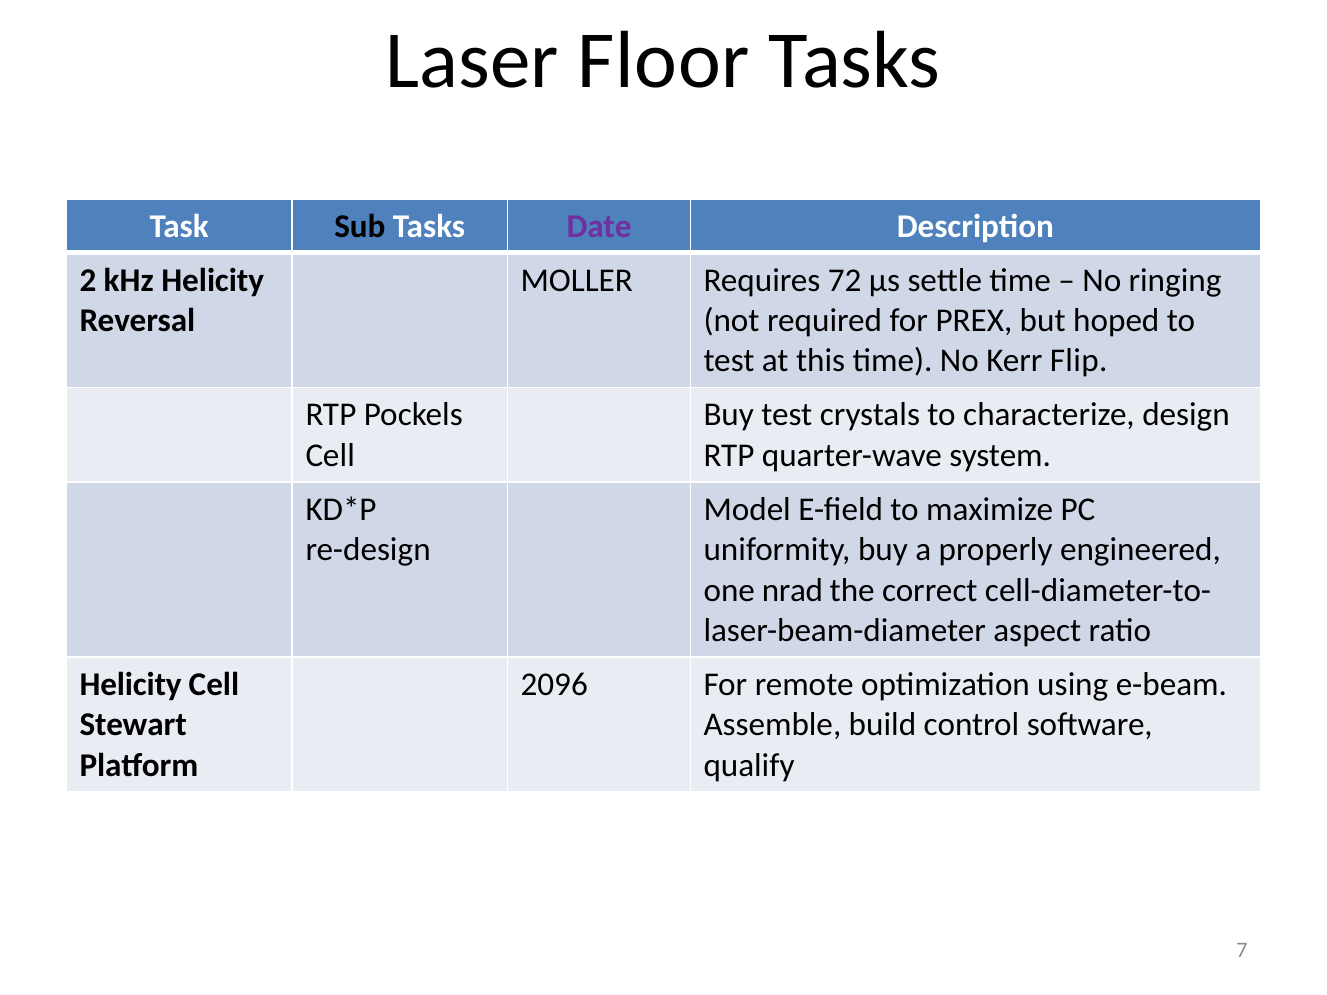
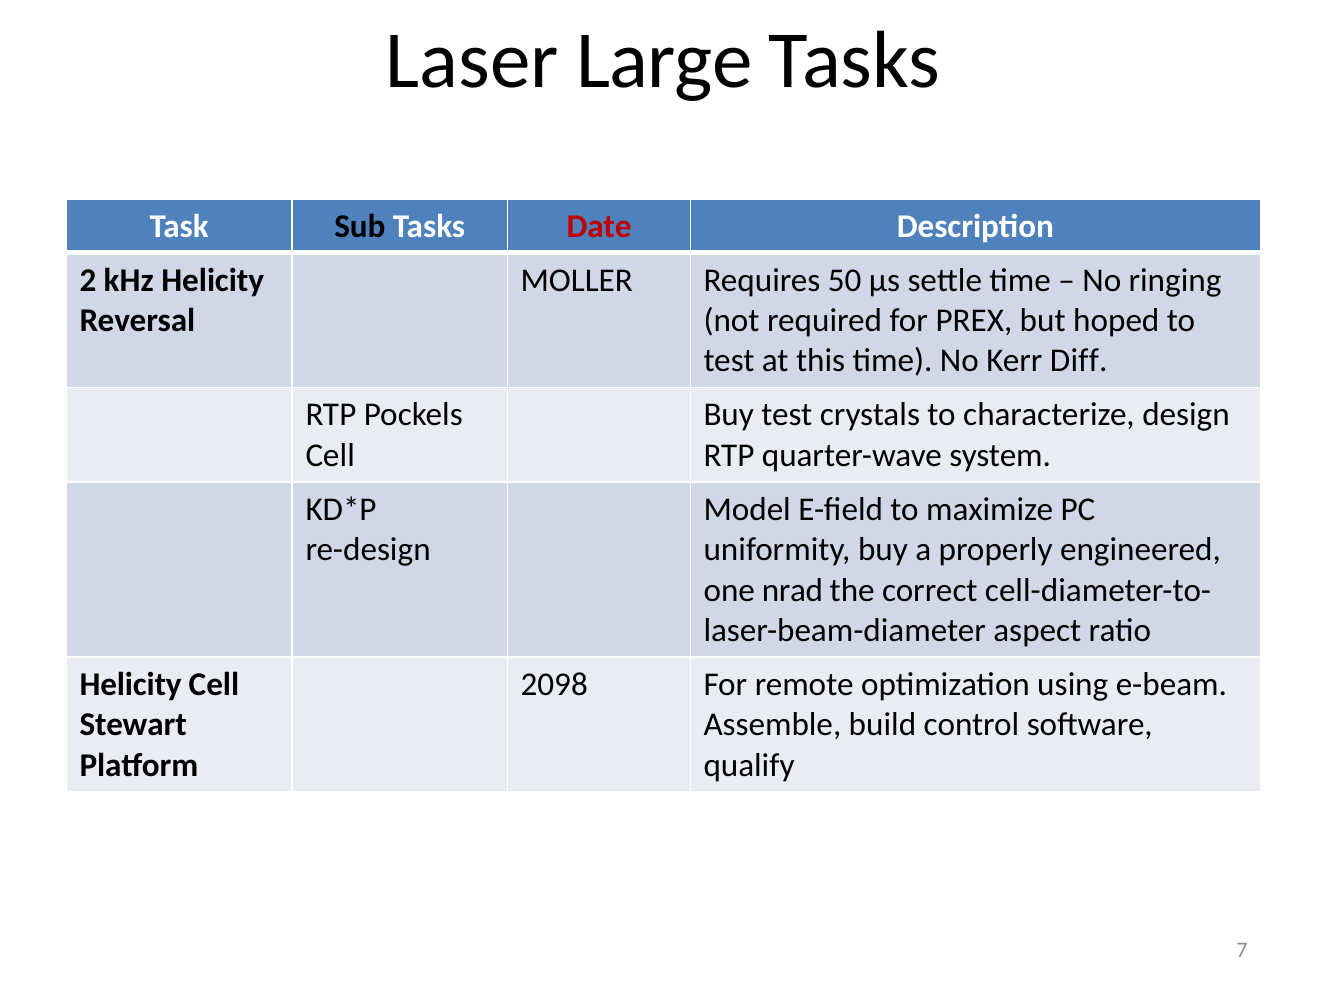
Floor: Floor -> Large
Date colour: purple -> red
72: 72 -> 50
Flip: Flip -> Diff
2096: 2096 -> 2098
